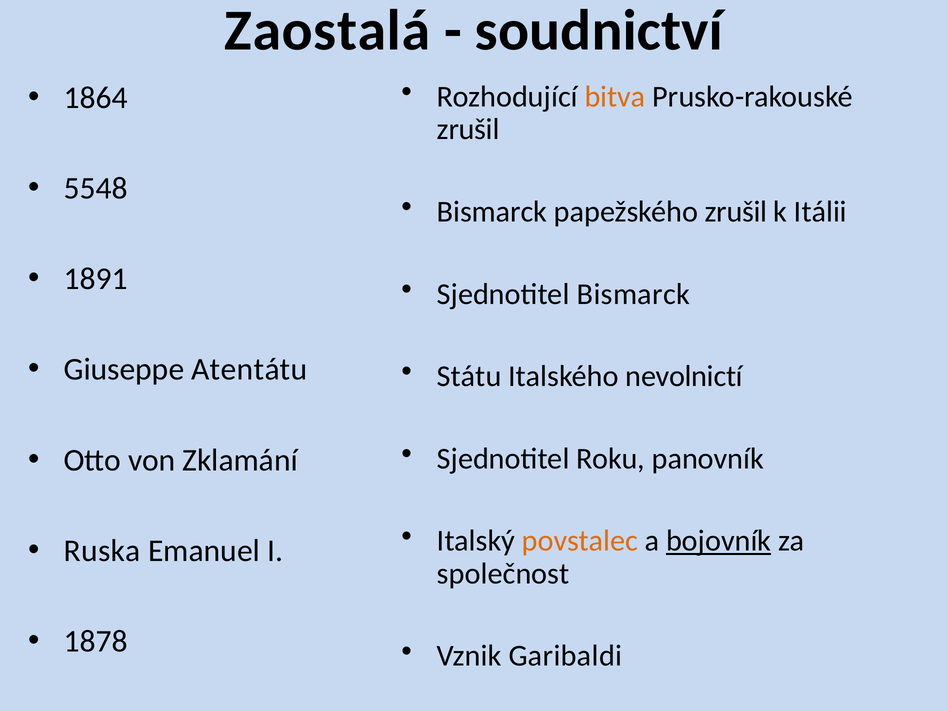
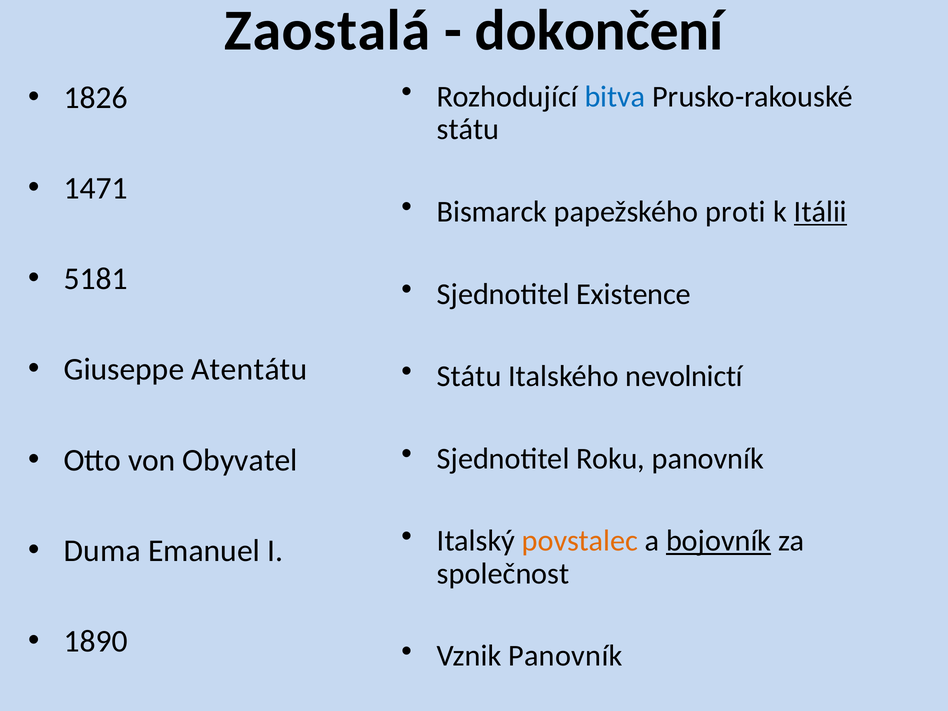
soudnictví: soudnictví -> dokončení
bitva colour: orange -> blue
1864: 1864 -> 1826
zrušil at (468, 129): zrušil -> státu
5548: 5548 -> 1471
papežského zrušil: zrušil -> proti
Itálii underline: none -> present
1891: 1891 -> 5181
Sjednotitel Bismarck: Bismarck -> Existence
Zklamání: Zklamání -> Obyvatel
Ruska: Ruska -> Duma
1878: 1878 -> 1890
Vznik Garibaldi: Garibaldi -> Panovník
